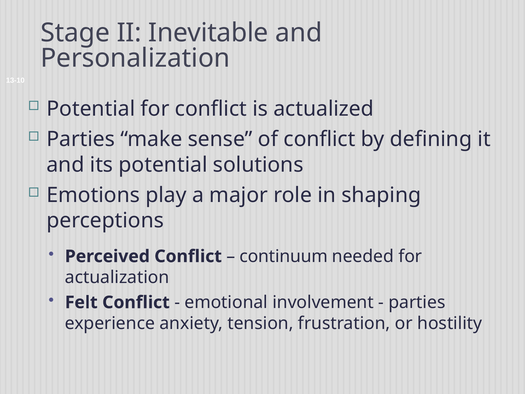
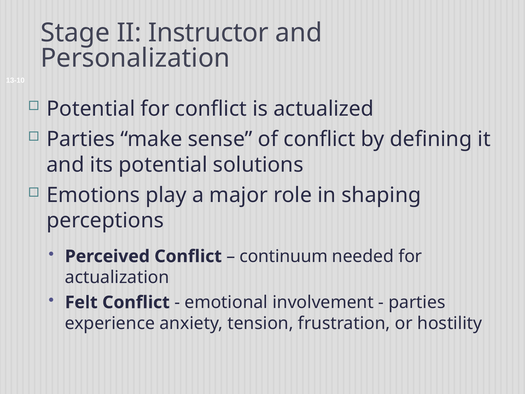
Inevitable: Inevitable -> Instructor
